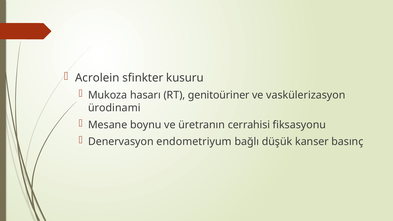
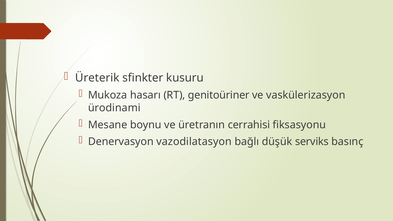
Acrolein: Acrolein -> Üreterik
endometriyum: endometriyum -> vazodilatasyon
kanser: kanser -> serviks
